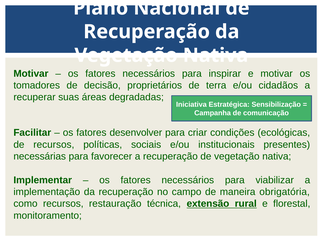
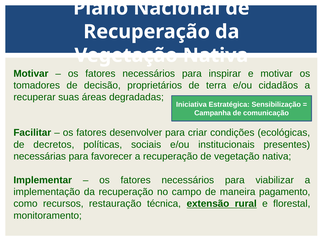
de recursos: recursos -> decretos
obrigatória: obrigatória -> pagamento
